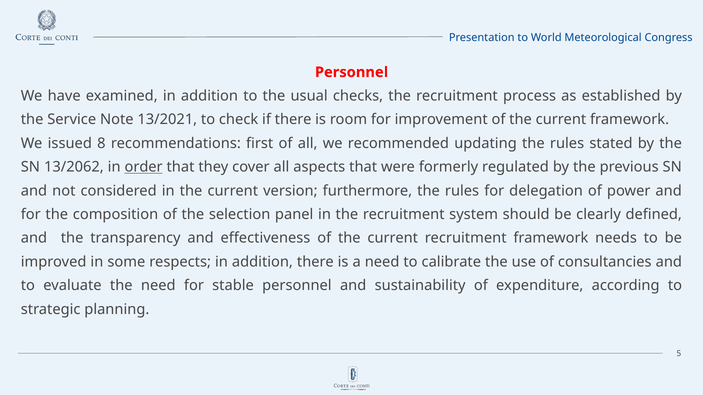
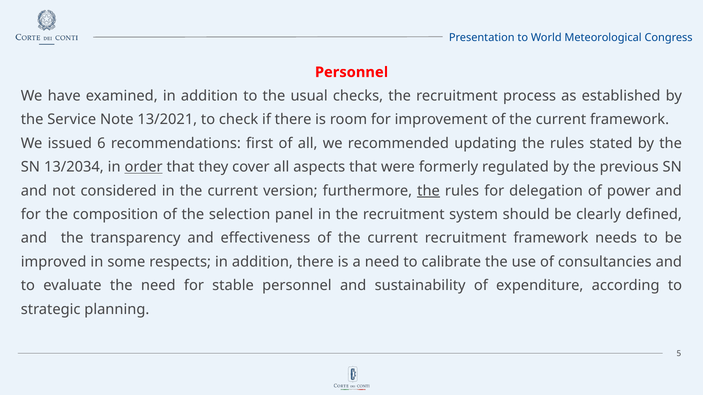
8: 8 -> 6
13/2062: 13/2062 -> 13/2034
the at (429, 191) underline: none -> present
